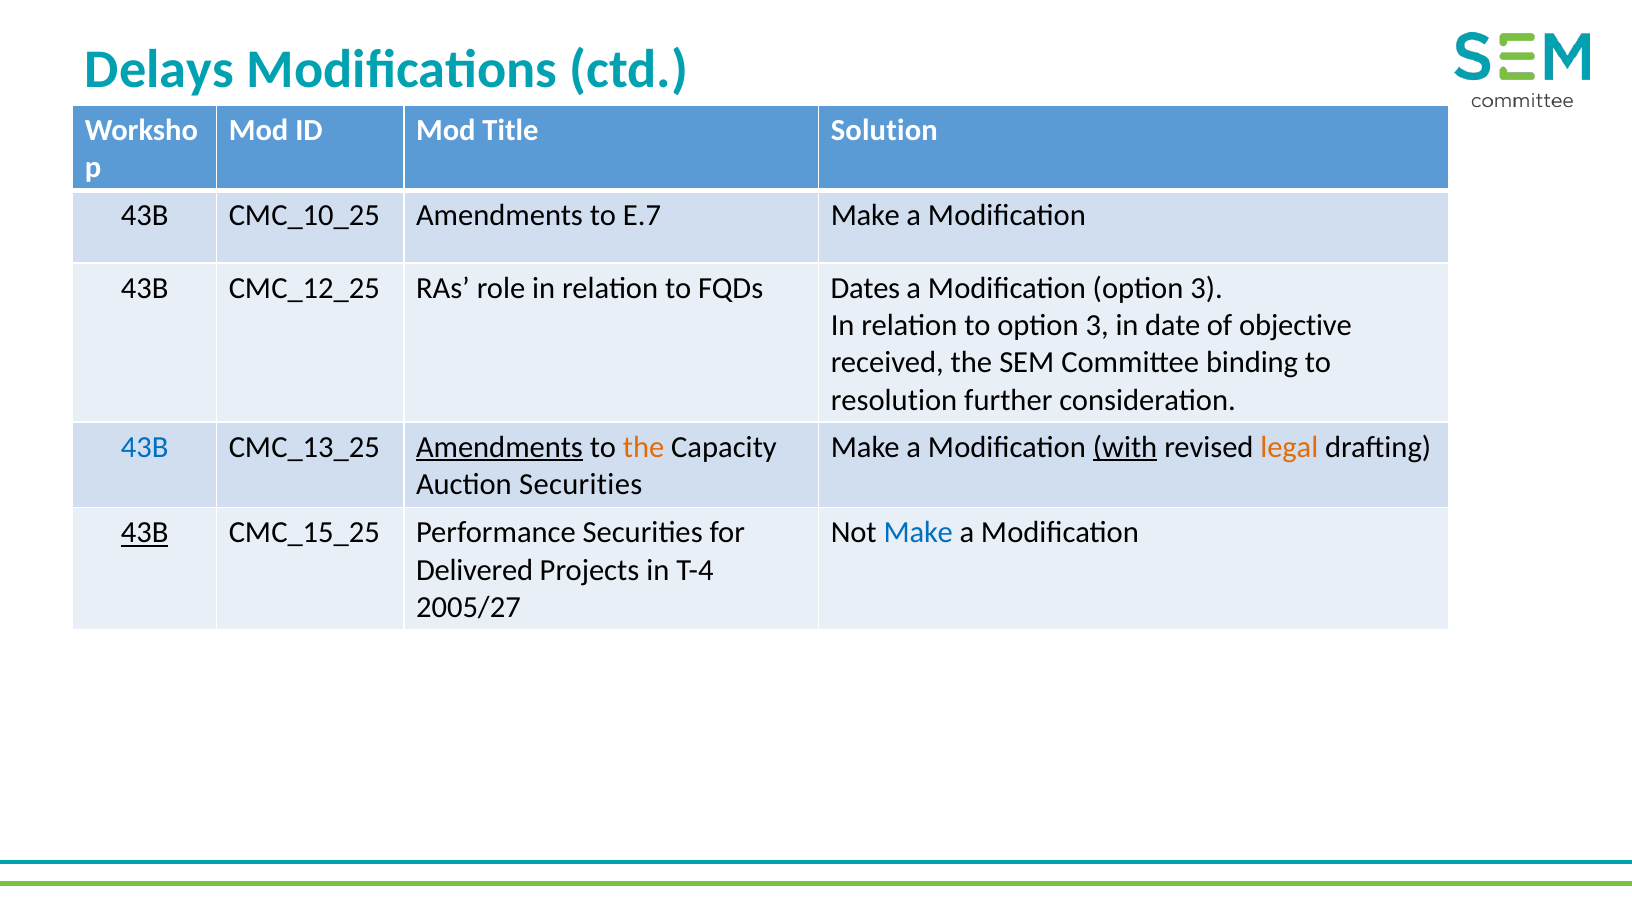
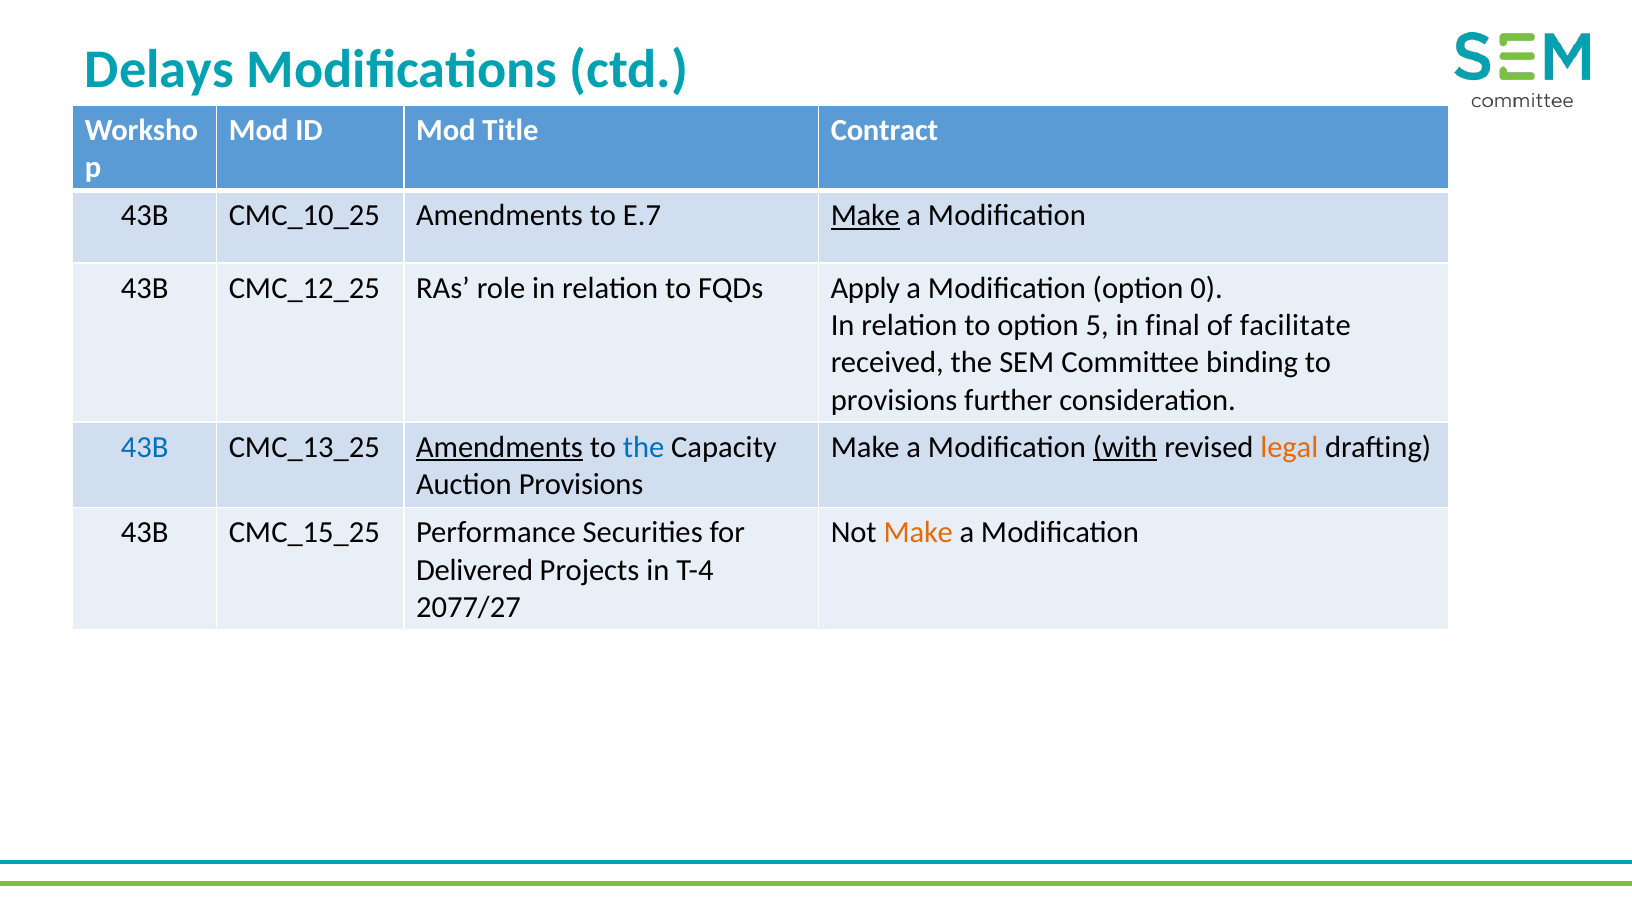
Solution: Solution -> Contract
Make at (865, 216) underline: none -> present
Dates: Dates -> Apply
Modification option 3: 3 -> 0
to option 3: 3 -> 5
date: date -> final
objective: objective -> facilitate
resolution at (894, 400): resolution -> provisions
the at (644, 447) colour: orange -> blue
Auction Securities: Securities -> Provisions
43B at (145, 533) underline: present -> none
Make at (918, 533) colour: blue -> orange
2005/27: 2005/27 -> 2077/27
